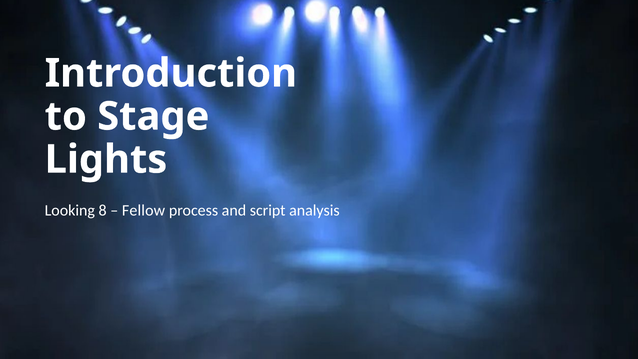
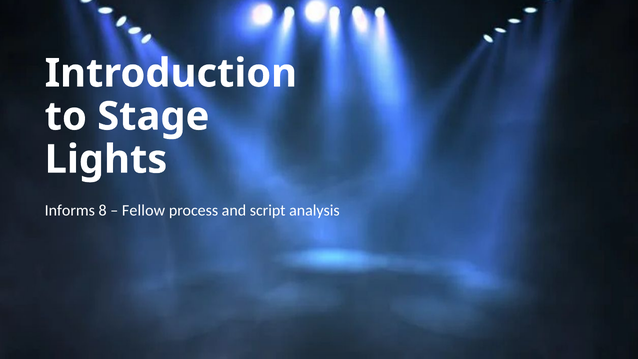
Looking: Looking -> Informs
